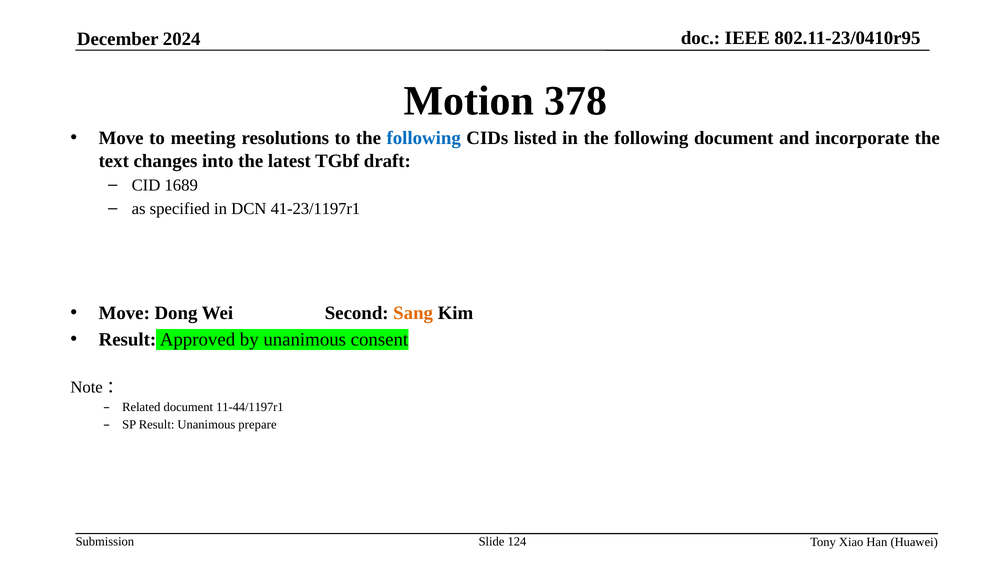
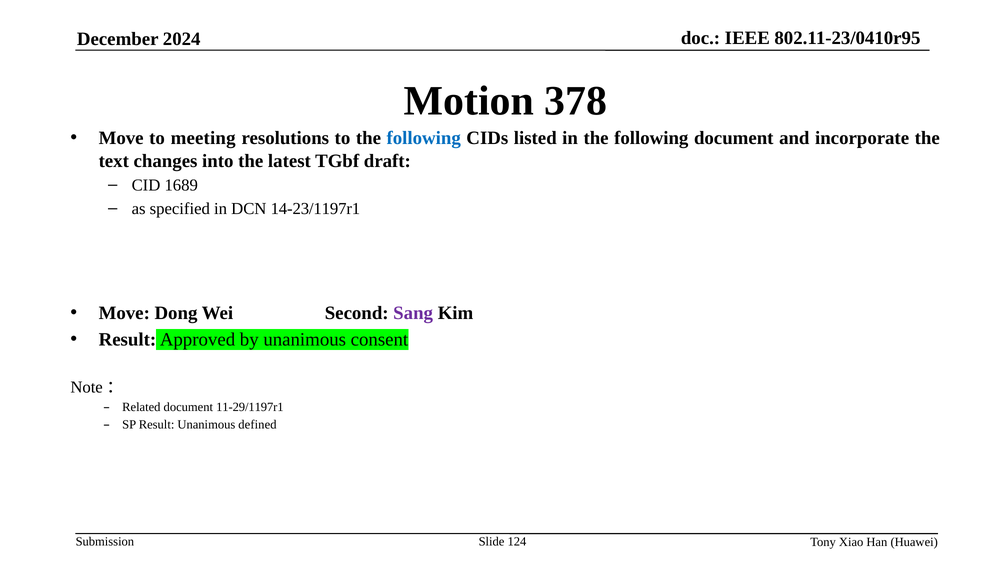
41-23/1197r1: 41-23/1197r1 -> 14-23/1197r1
Sang colour: orange -> purple
11-44/1197r1: 11-44/1197r1 -> 11-29/1197r1
prepare: prepare -> defined
